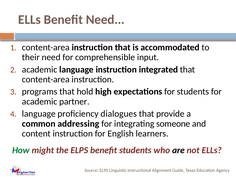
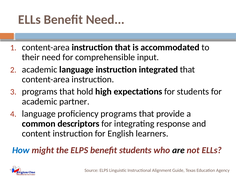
proficiency dialogues: dialogues -> programs
addressing: addressing -> descriptors
someone: someone -> response
How colour: green -> blue
